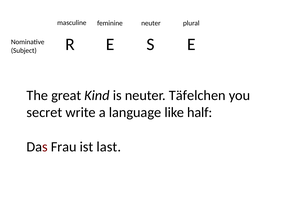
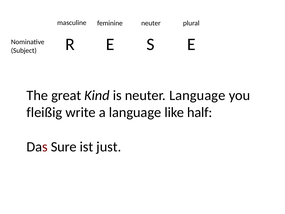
neuter Täfelchen: Täfelchen -> Language
secret: secret -> fleißig
Frau: Frau -> Sure
last: last -> just
